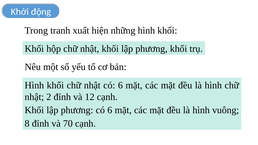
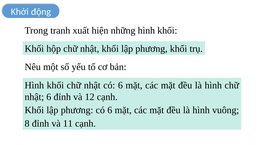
nhật 2: 2 -> 6
70: 70 -> 11
